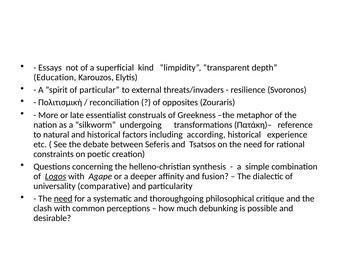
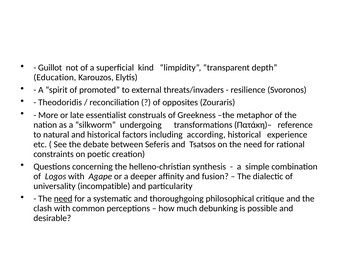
Essays: Essays -> Guillot
particular: particular -> promoted
Πολιτισμική: Πολιτισμική -> Theodoridis
Logos underline: present -> none
comparative: comparative -> incompatible
